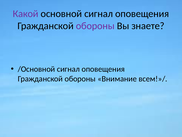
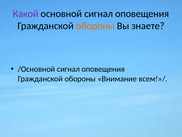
обороны at (95, 26) colour: purple -> orange
